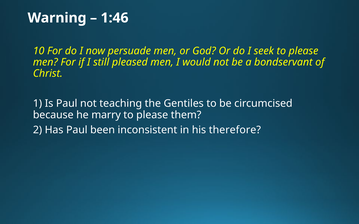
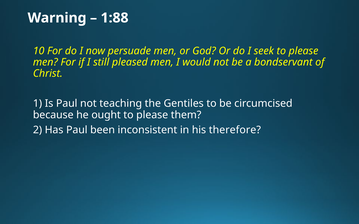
1:46: 1:46 -> 1:88
marry: marry -> ought
